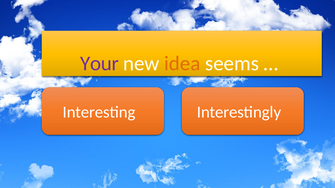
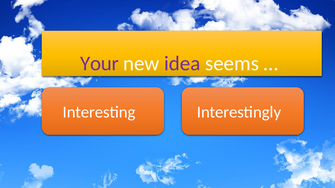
idea colour: orange -> purple
